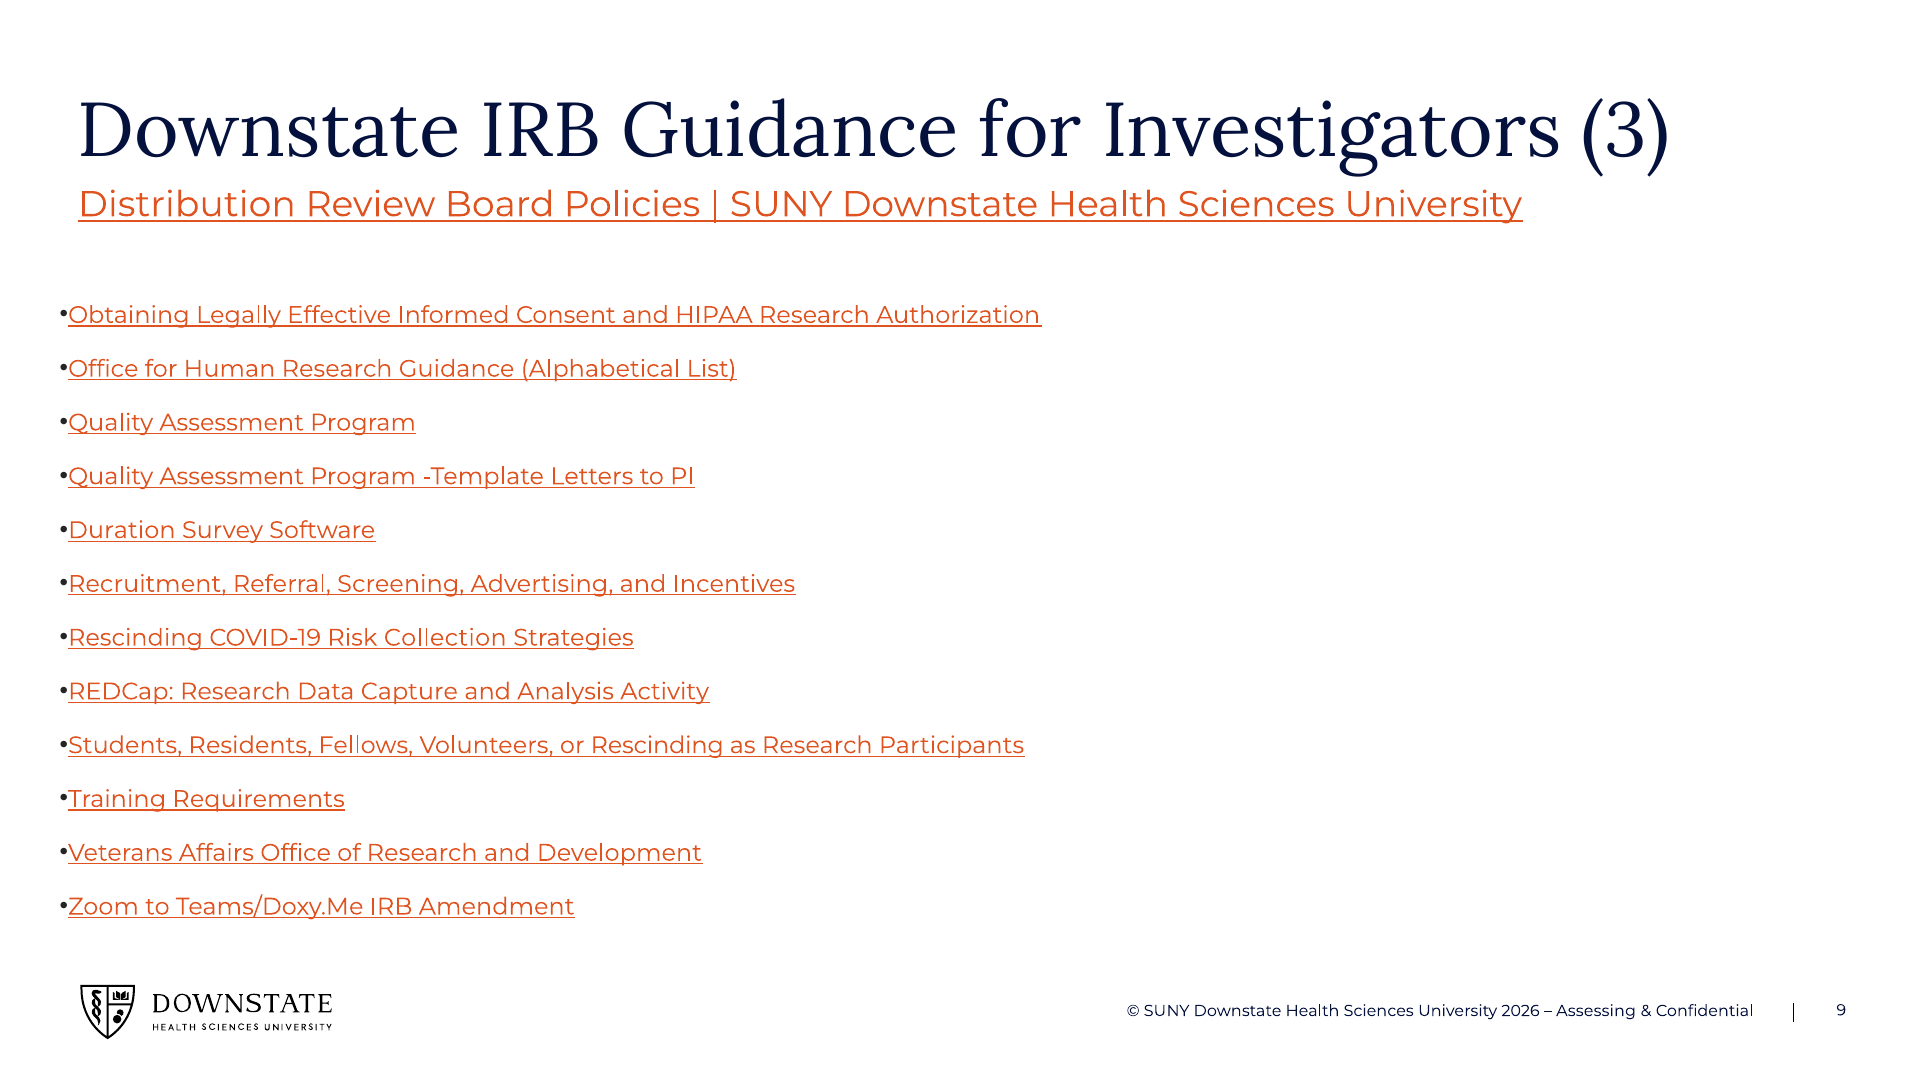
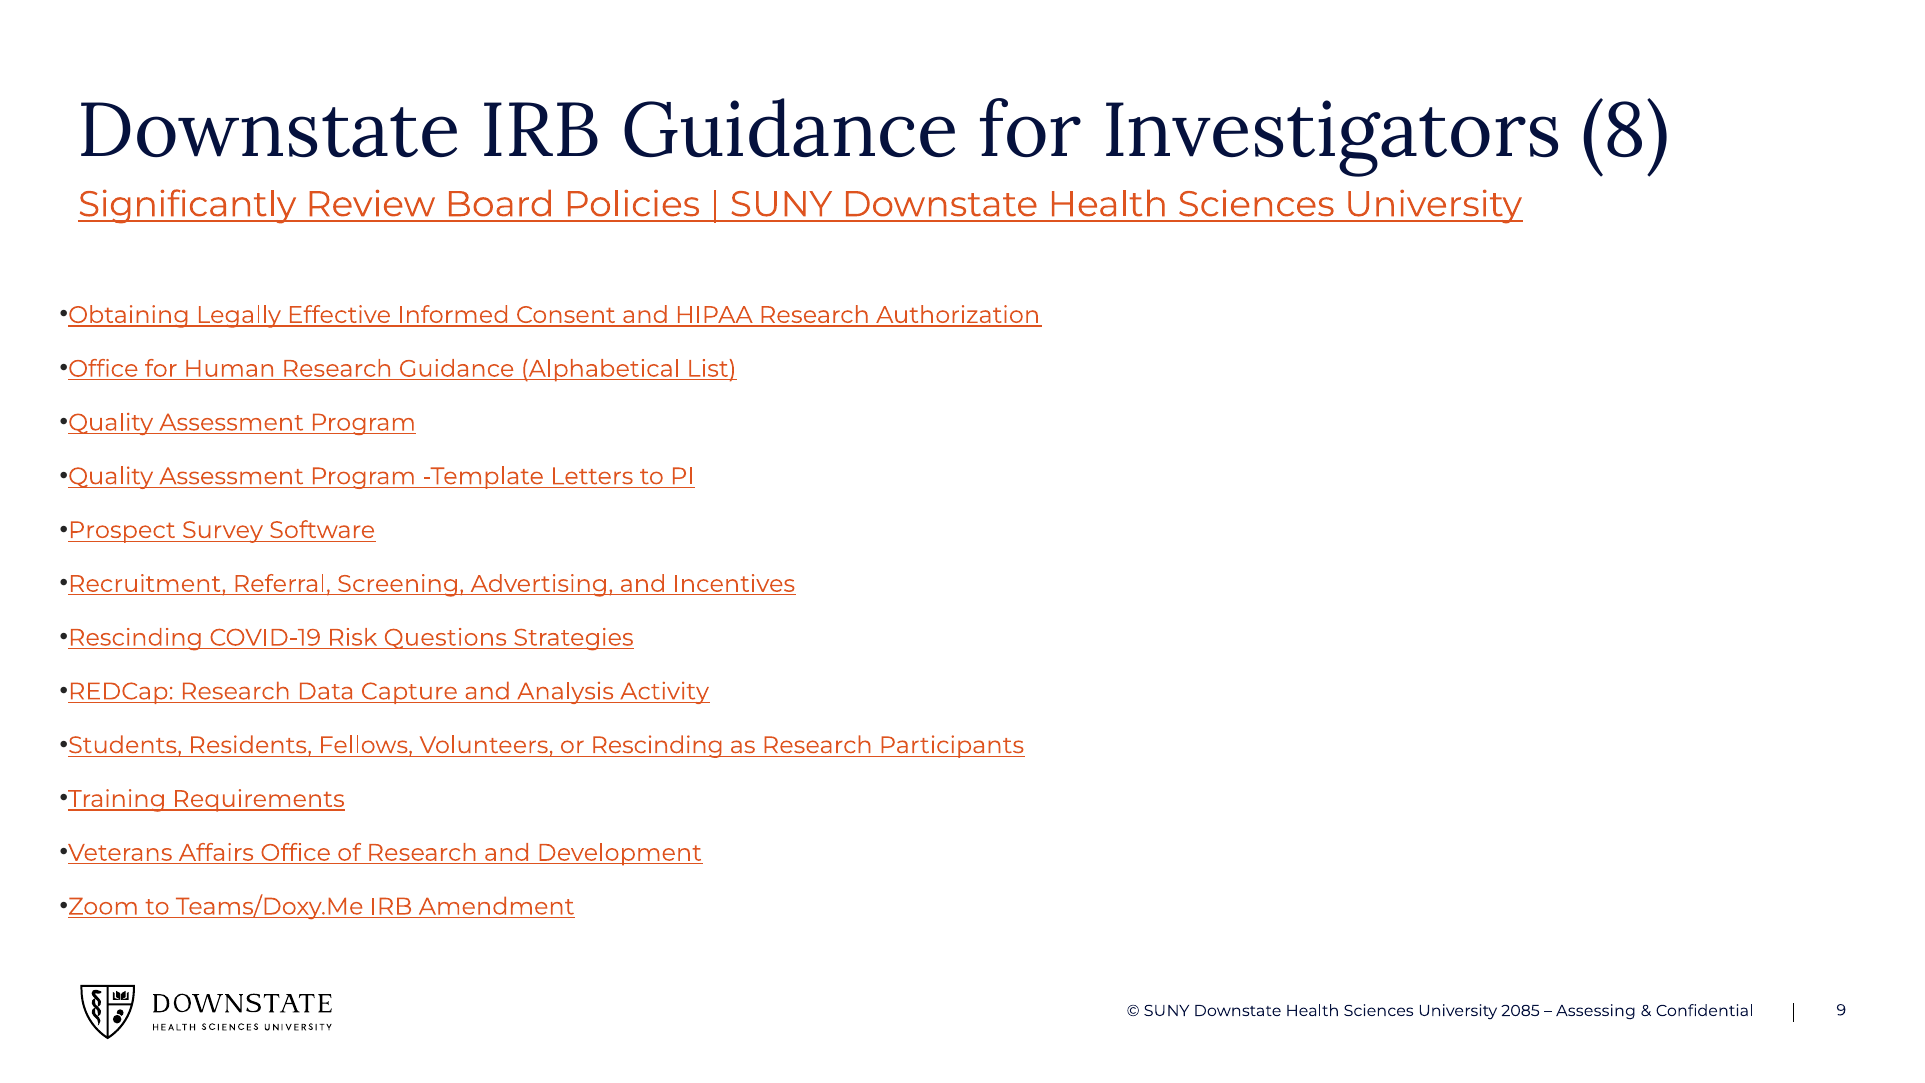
3: 3 -> 8
Distribution: Distribution -> Significantly
Duration: Duration -> Prospect
Collection: Collection -> Questions
2026: 2026 -> 2085
